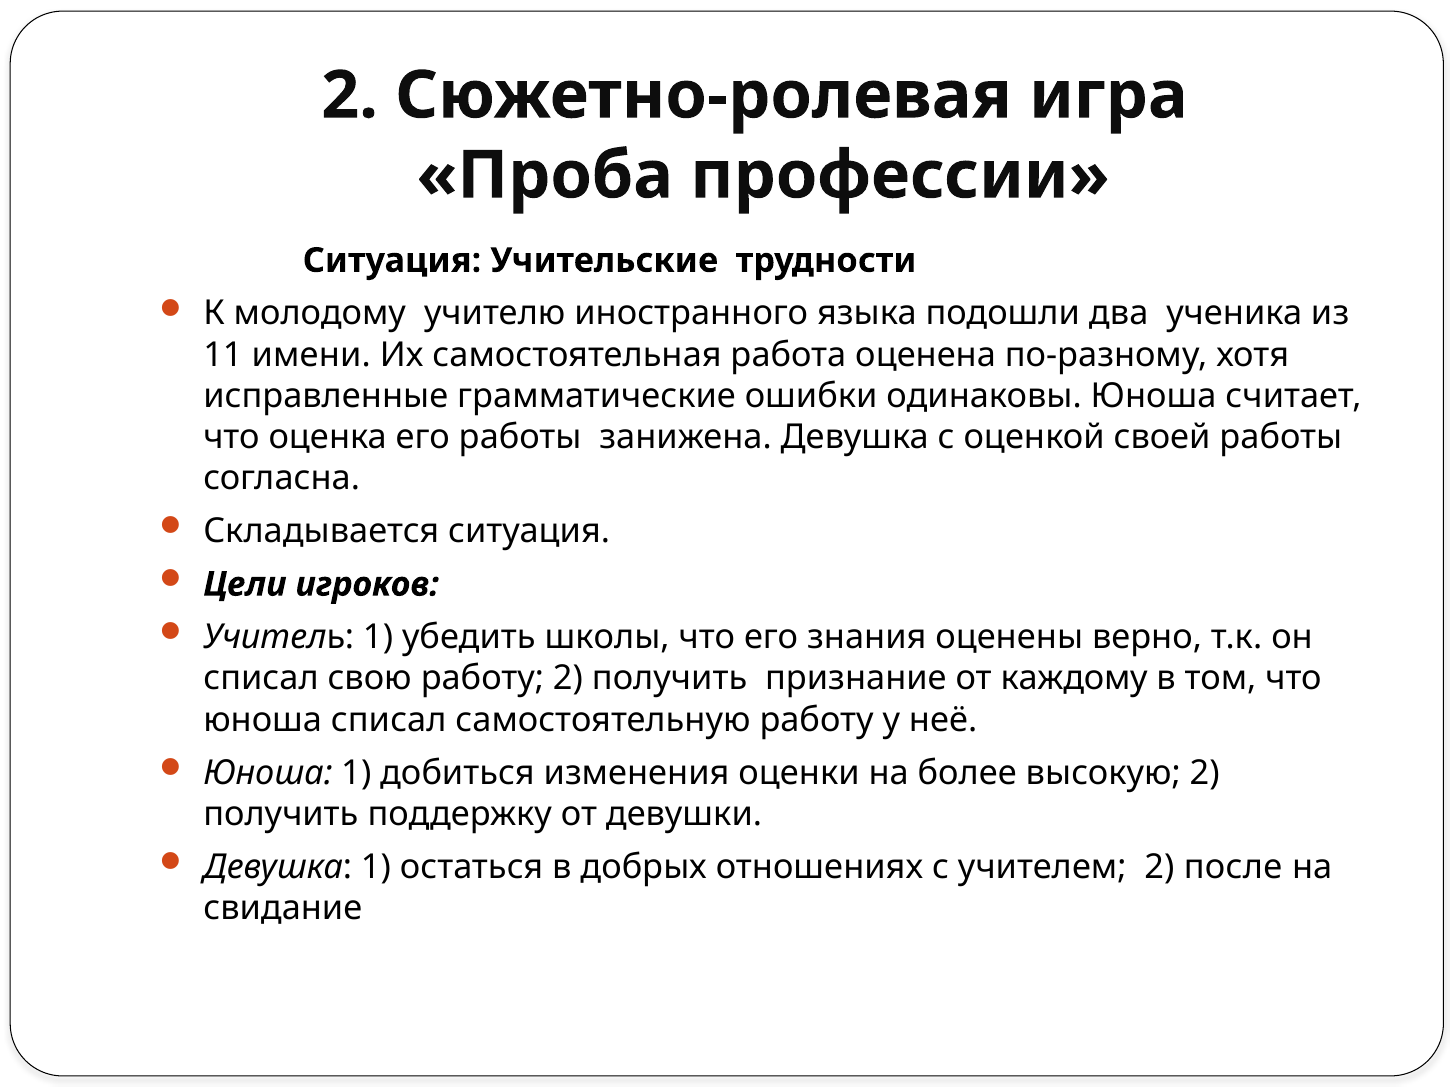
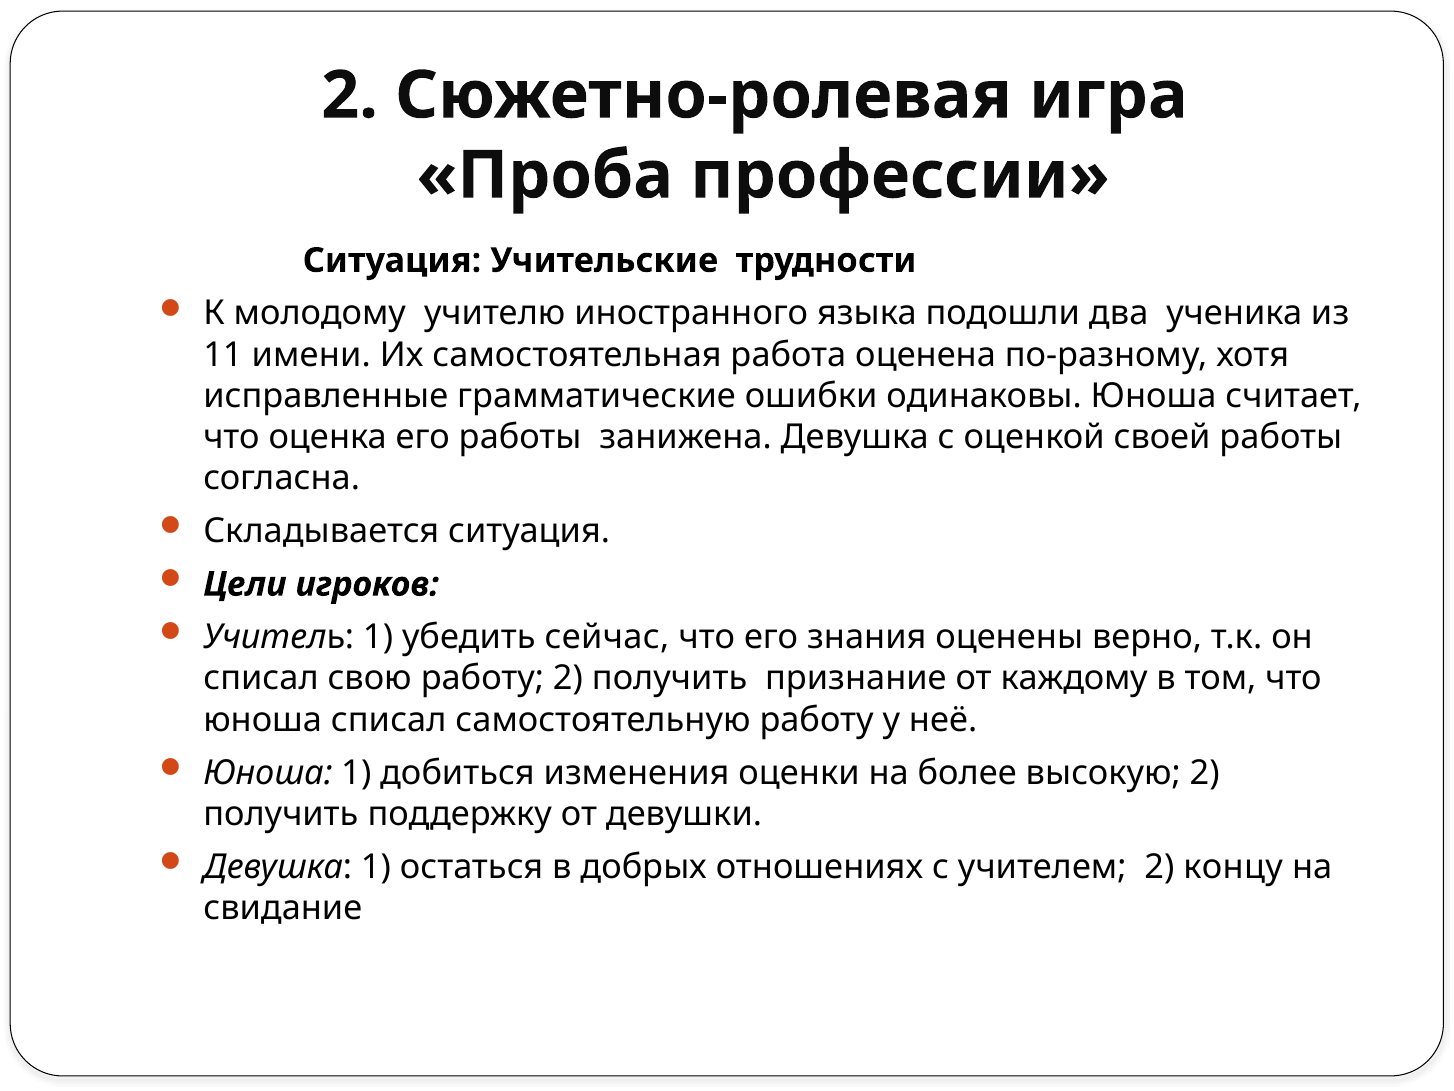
школы: школы -> сейчас
после: после -> концу
